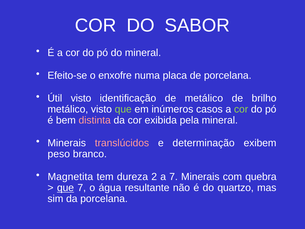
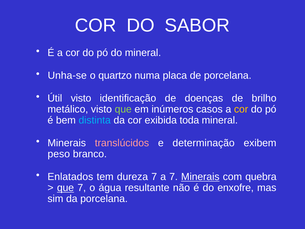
Efeito-se: Efeito-se -> Unha-se
enxofre: enxofre -> quartzo
de metálico: metálico -> doenças
cor at (241, 109) colour: light green -> yellow
distinta colour: pink -> light blue
pela: pela -> toda
Magnetita: Magnetita -> Enlatados
dureza 2: 2 -> 7
Minerais at (200, 177) underline: none -> present
quartzo: quartzo -> enxofre
